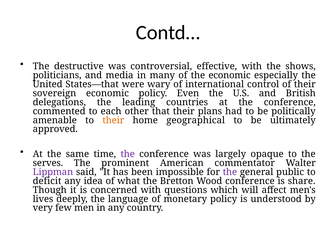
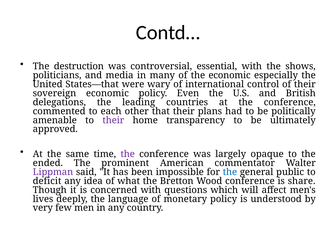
destructive: destructive -> destruction
effective: effective -> essential
their at (113, 120) colour: orange -> purple
geographical: geographical -> transparency
serves: serves -> ended
the at (230, 172) colour: purple -> blue
